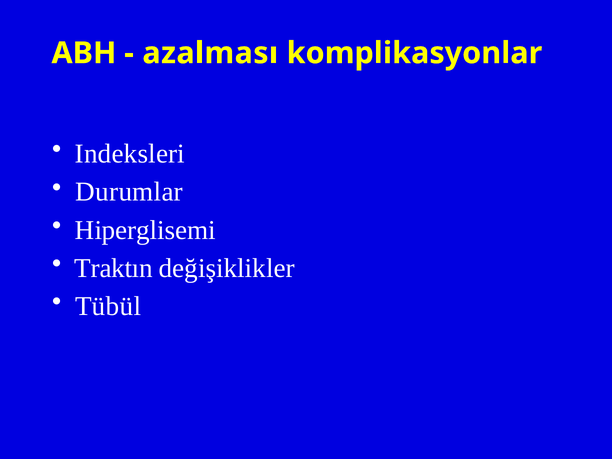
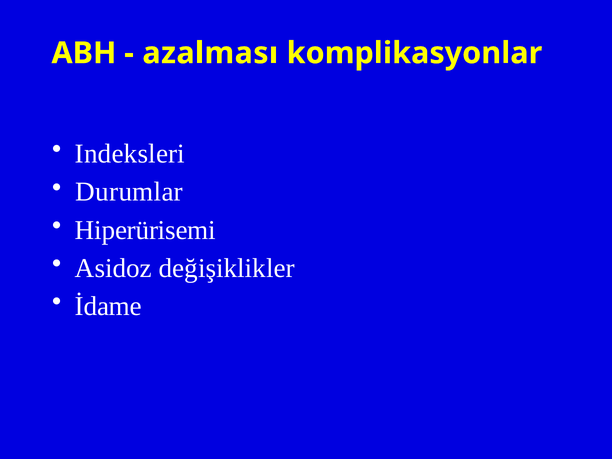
Hiperglisemi: Hiperglisemi -> Hiperürisemi
Traktın: Traktın -> Asidoz
Tübül: Tübül -> İdame
